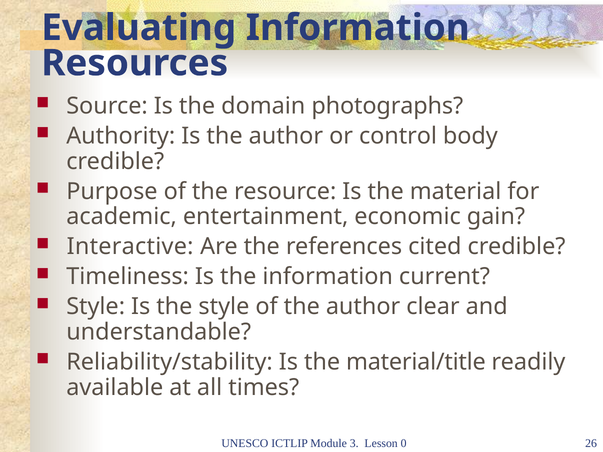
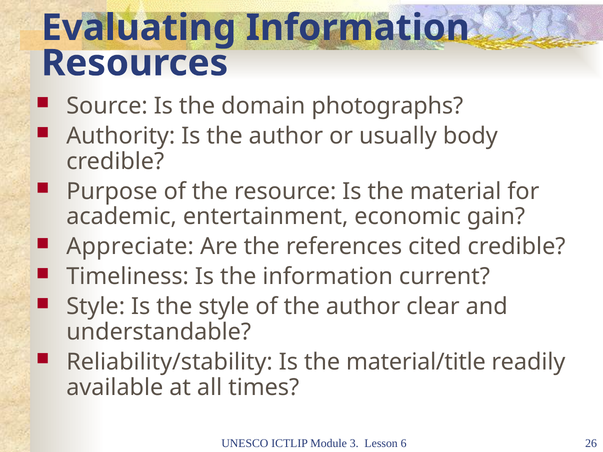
control: control -> usually
Interactive: Interactive -> Appreciate
0: 0 -> 6
